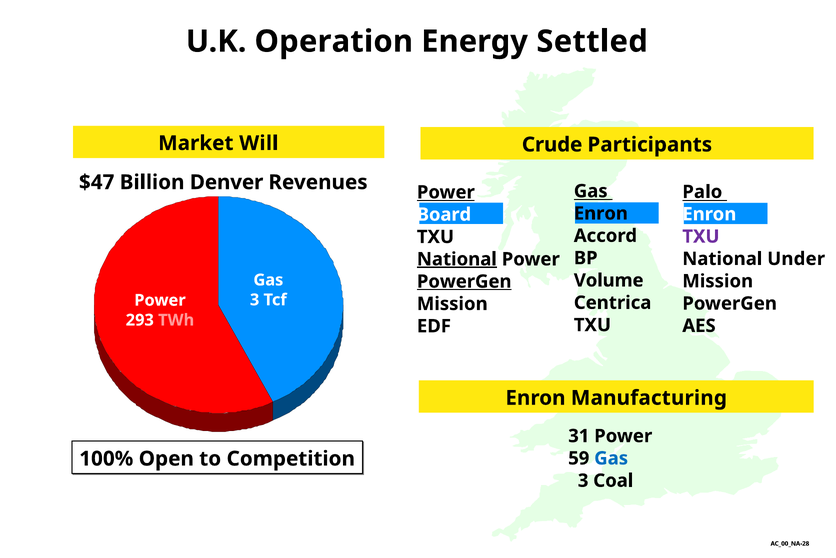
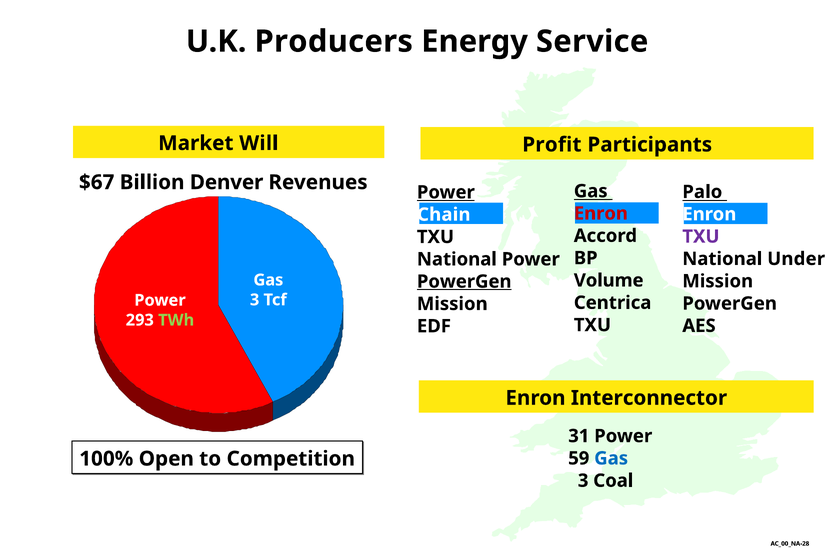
Operation: Operation -> Producers
Settled: Settled -> Service
Crude: Crude -> Profit
$47: $47 -> $67
Enron at (601, 213) colour: black -> red
Board: Board -> Chain
National at (457, 259) underline: present -> none
TWh colour: pink -> light green
Manufacturing: Manufacturing -> Interconnector
